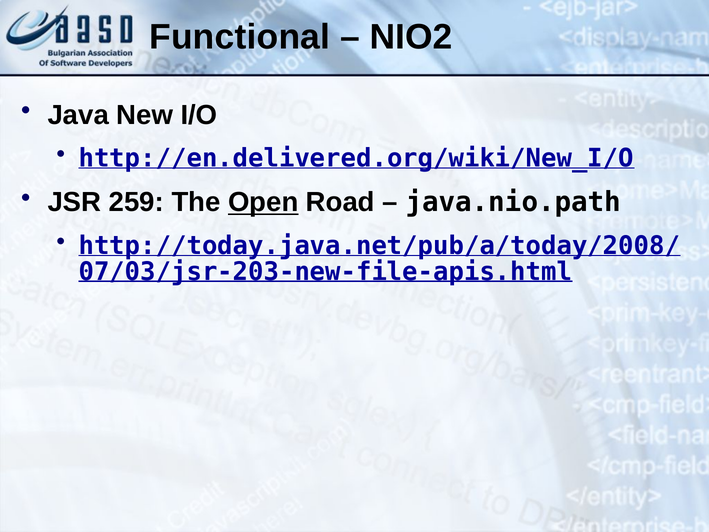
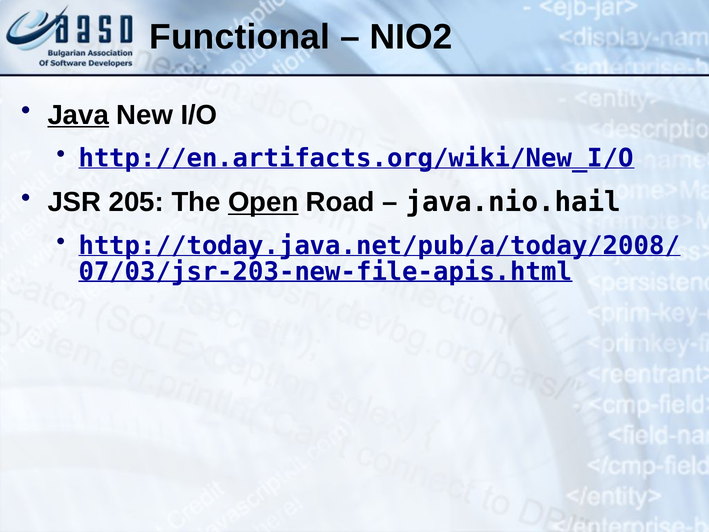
Java underline: none -> present
http://en.delivered.org/wiki/New_I/O: http://en.delivered.org/wiki/New_I/O -> http://en.artifacts.org/wiki/New_I/O
259: 259 -> 205
java.nio.path: java.nio.path -> java.nio.hail
